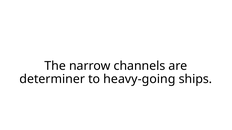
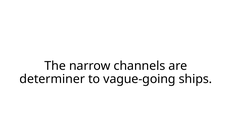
heavy-going: heavy-going -> vague-going
